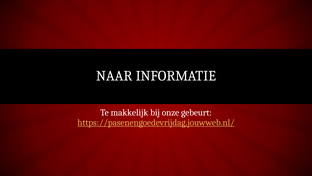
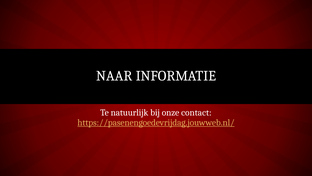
makkelijk: makkelijk -> natuurlijk
gebeurt: gebeurt -> contact
